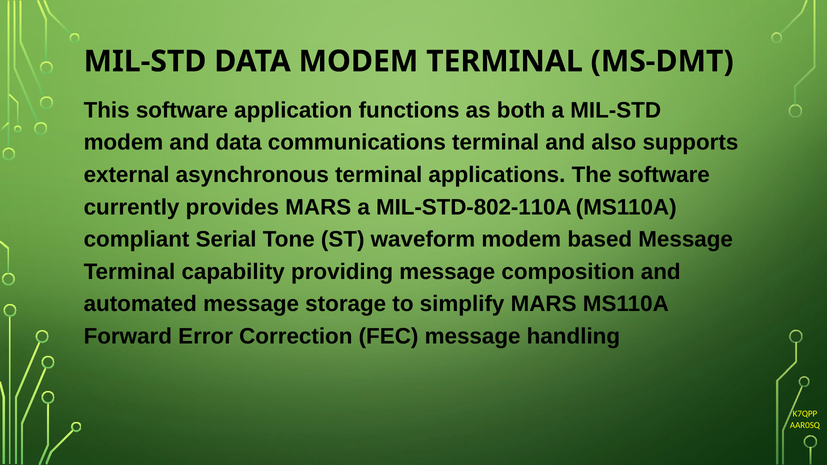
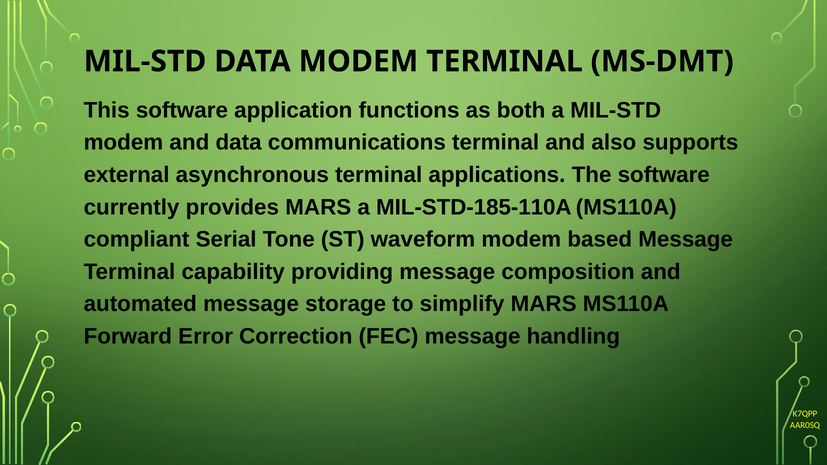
MIL-STD-802-110A: MIL-STD-802-110A -> MIL-STD-185-110A
